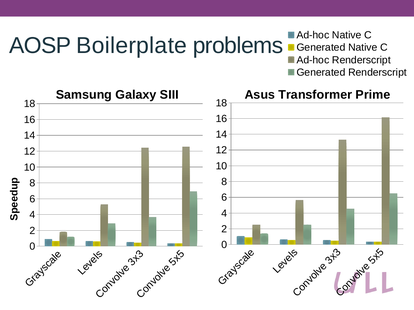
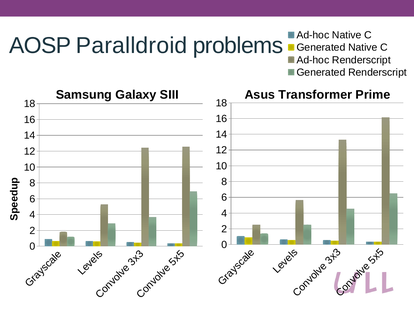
Boilerplate: Boilerplate -> Paralldroid
